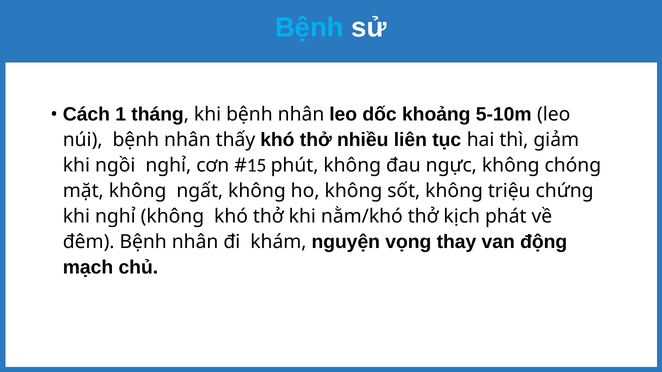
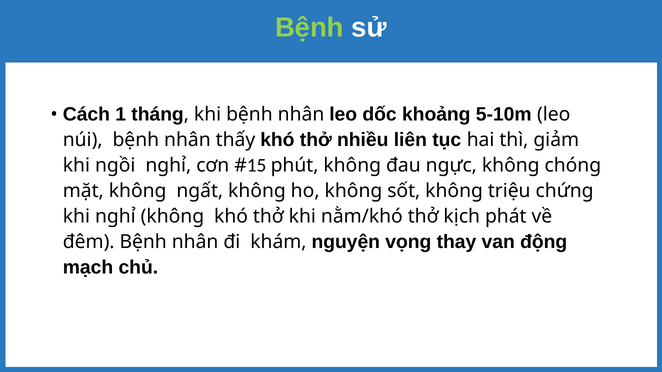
Bệnh at (309, 28) colour: light blue -> light green
